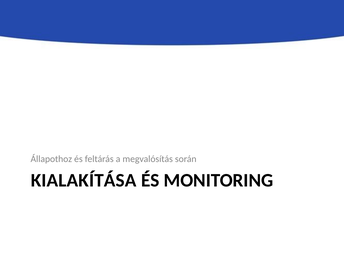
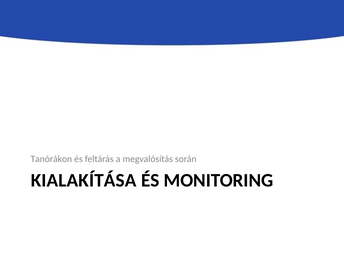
Állapothoz: Állapothoz -> Tanórákon
